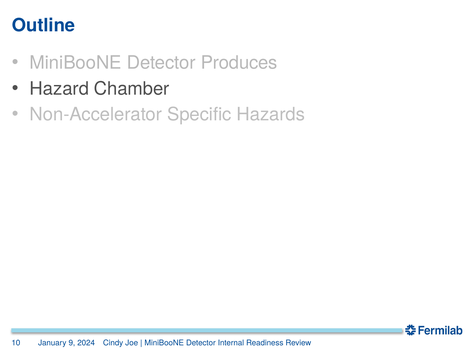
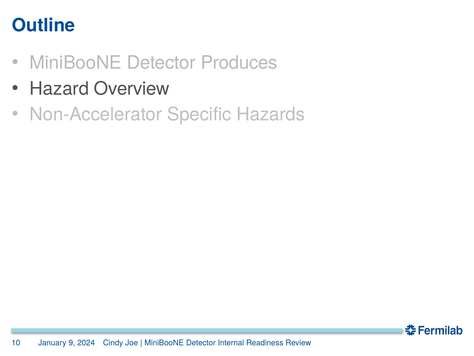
Chamber: Chamber -> Overview
